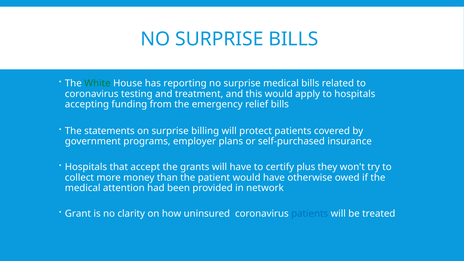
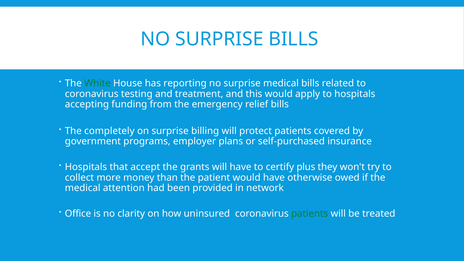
statements: statements -> completely
Grant: Grant -> Office
patients at (310, 214) colour: blue -> green
